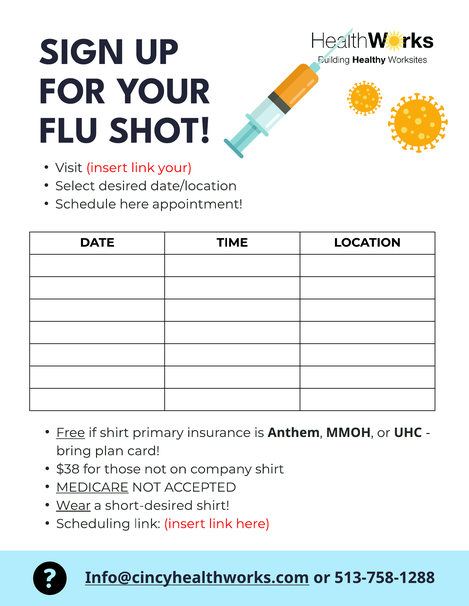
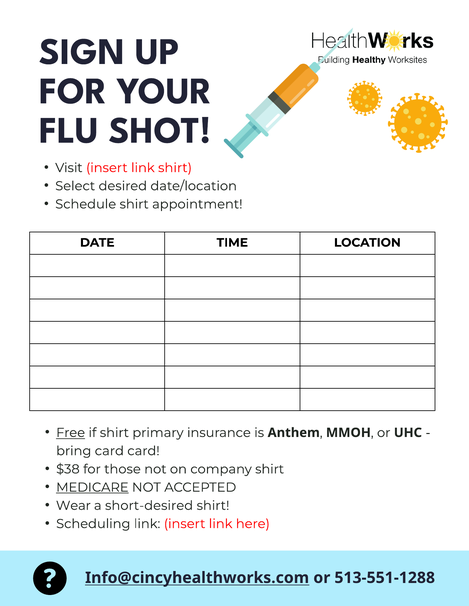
link your: your -> shirt
Schedule here: here -> shirt
bring plan: plan -> card
Wear underline: present -> none
513-758-1288: 513-758-1288 -> 513-551-1288
